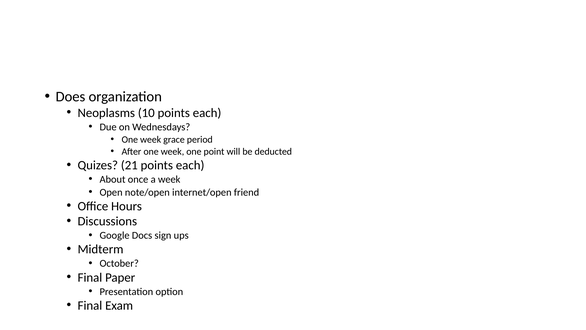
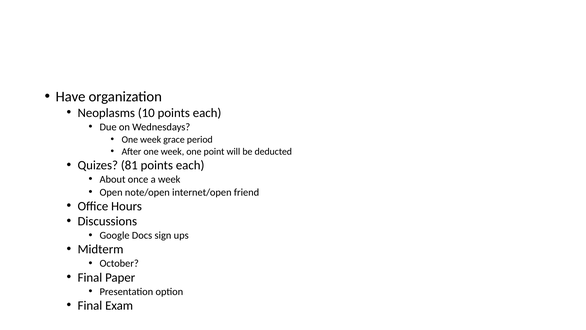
Does: Does -> Have
21: 21 -> 81
